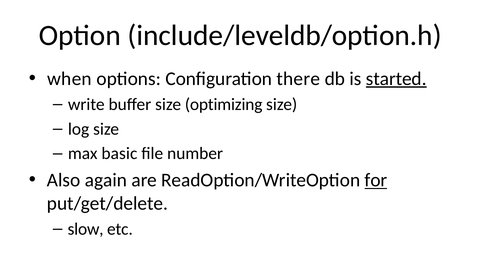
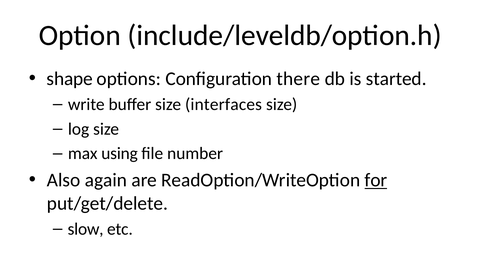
when: when -> shape
started underline: present -> none
optimizing: optimizing -> interfaces
basic: basic -> using
